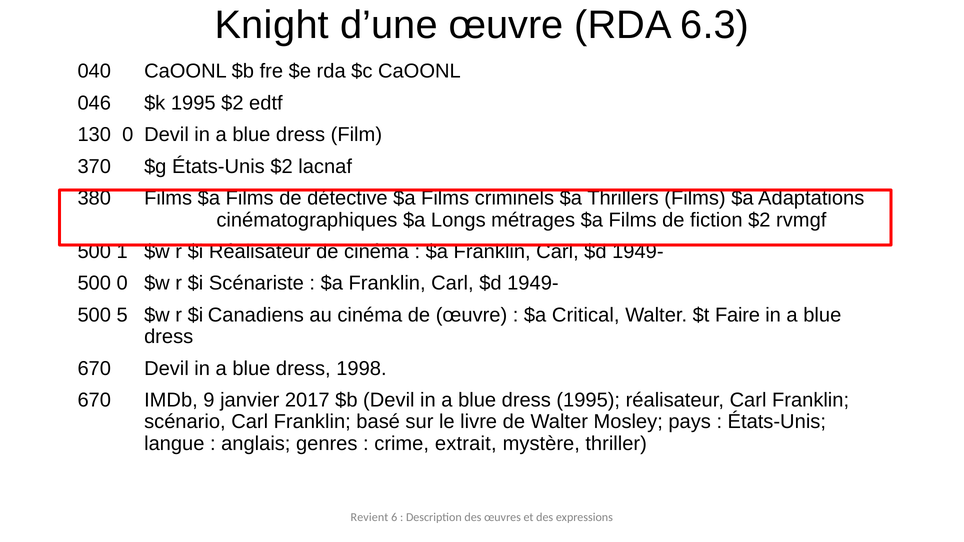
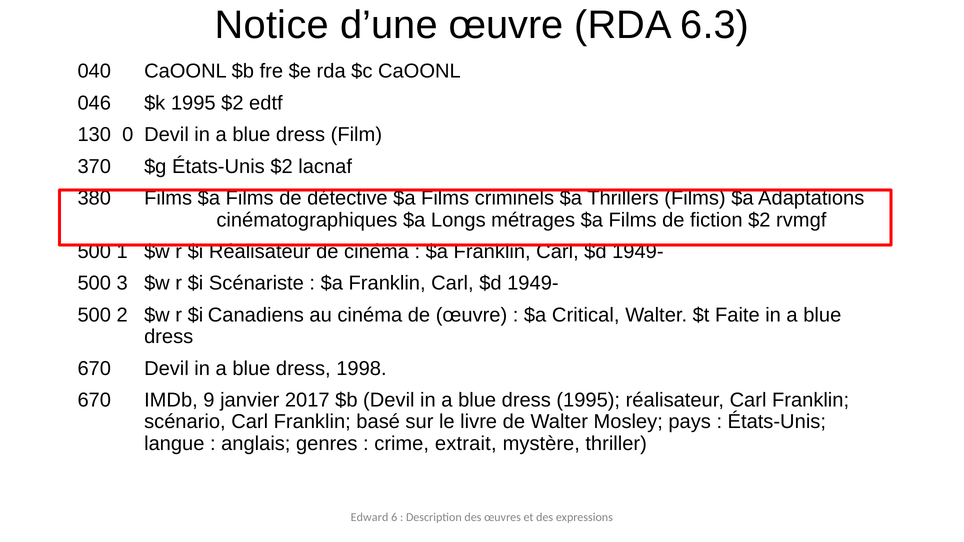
Knight: Knight -> Notice
500 0: 0 -> 3
5: 5 -> 2
Faire: Faire -> Faite
Revient: Revient -> Edward
